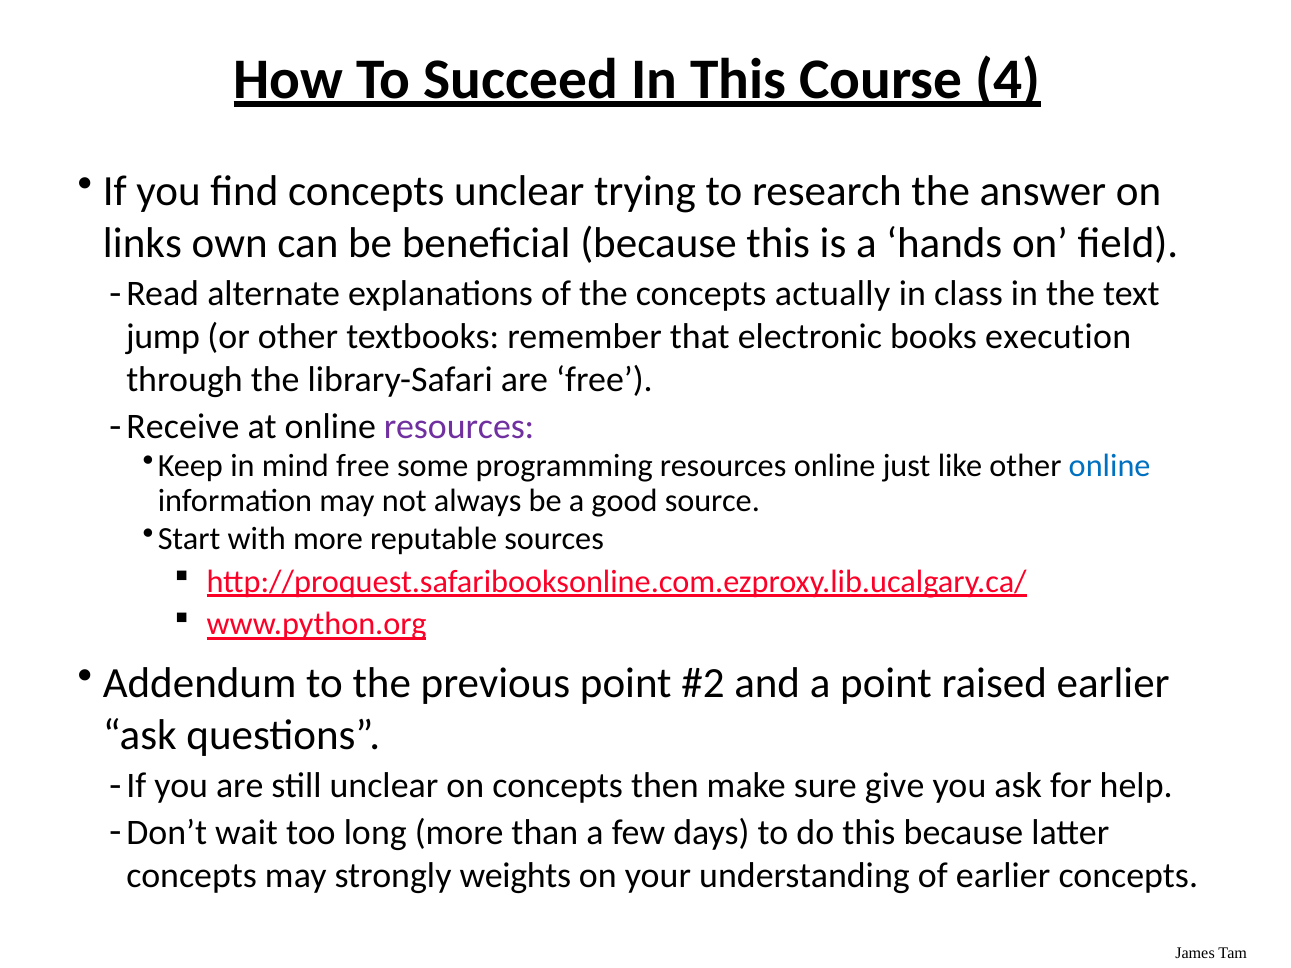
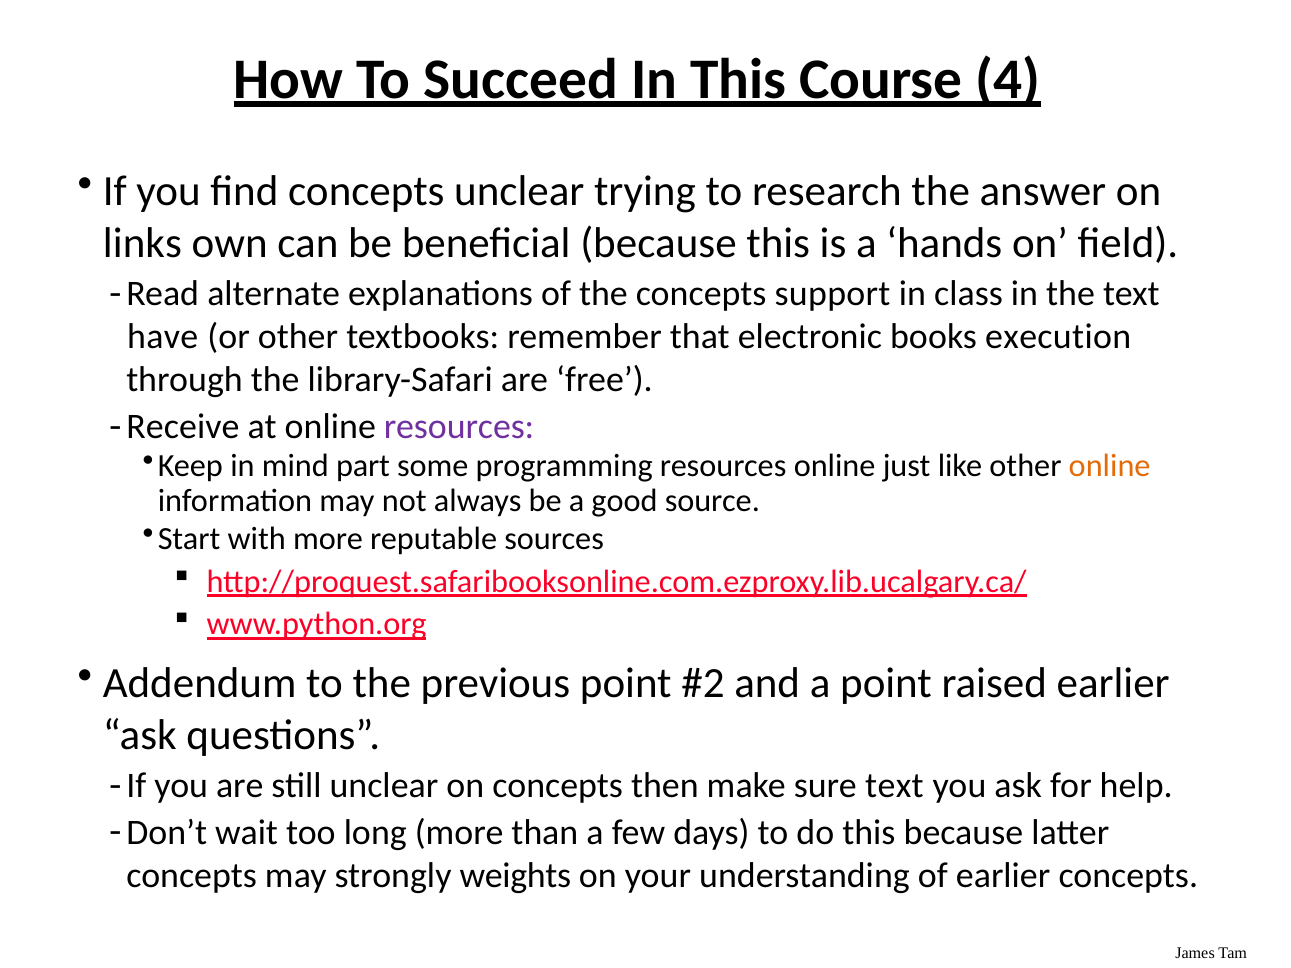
actually: actually -> support
jump: jump -> have
mind free: free -> part
online at (1110, 466) colour: blue -> orange
sure give: give -> text
